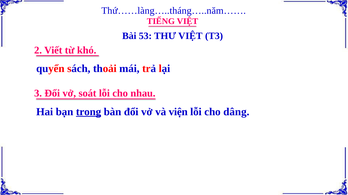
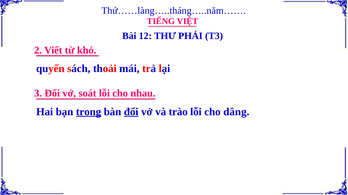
53: 53 -> 12
THƯ VIỆT: VIỆT -> PHẢI
đổi at (131, 112) underline: none -> present
viện: viện -> trào
